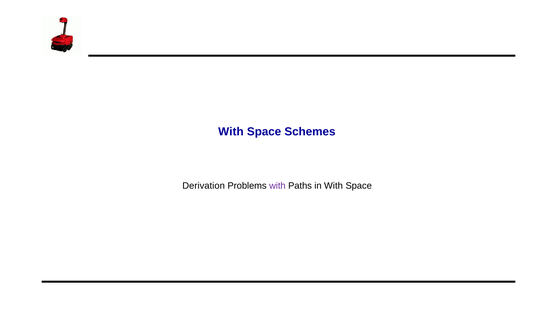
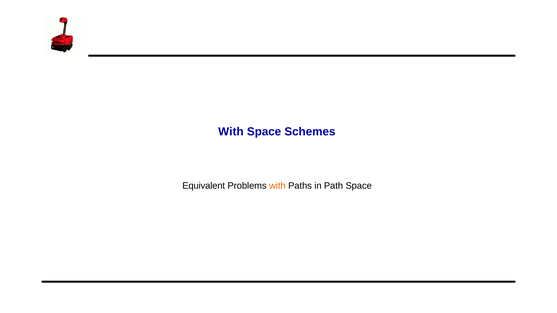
Derivation: Derivation -> Equivalent
with at (277, 186) colour: purple -> orange
in With: With -> Path
